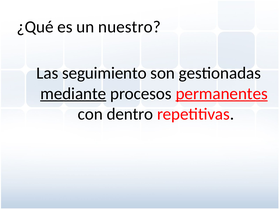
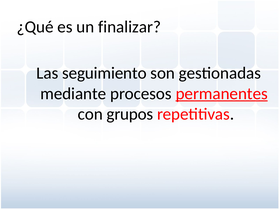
nuestro: nuestro -> finalizar
mediante underline: present -> none
dentro: dentro -> grupos
